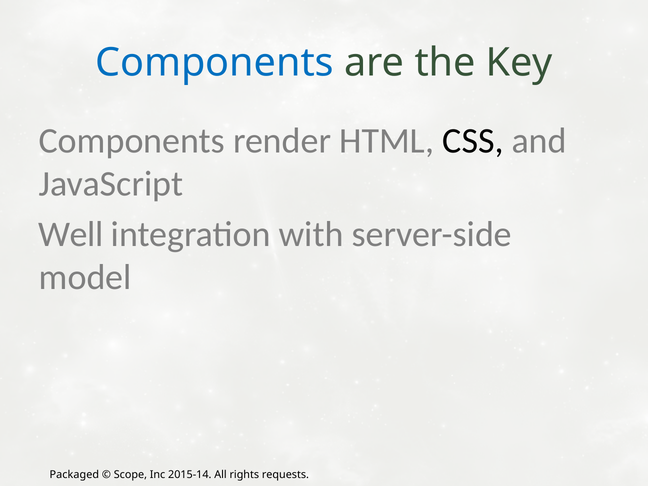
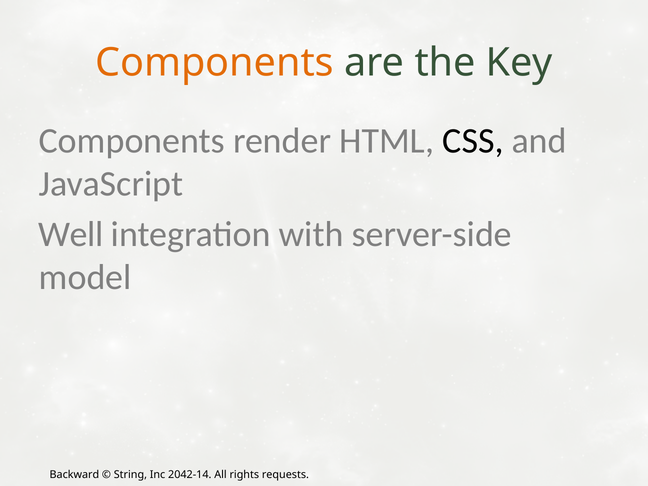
Components at (215, 63) colour: blue -> orange
Packaged: Packaged -> Backward
Scope: Scope -> String
2015-14: 2015-14 -> 2042-14
